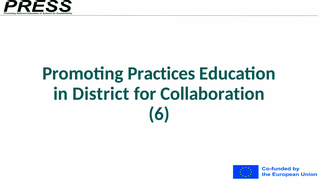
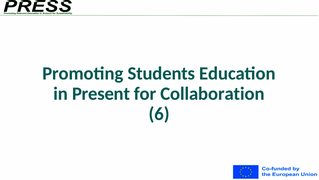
Practices: Practices -> Students
District: District -> Present
